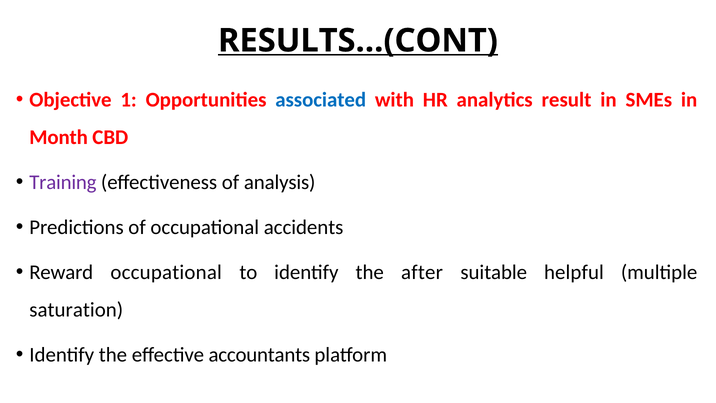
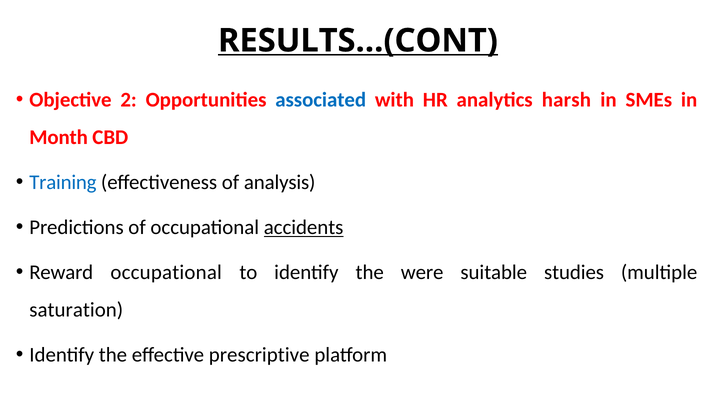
1: 1 -> 2
result: result -> harsh
Training colour: purple -> blue
accidents underline: none -> present
after: after -> were
helpful: helpful -> studies
accountants: accountants -> prescriptive
